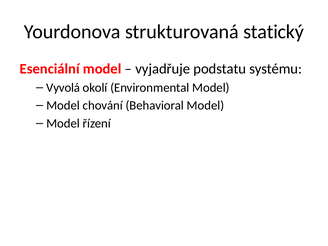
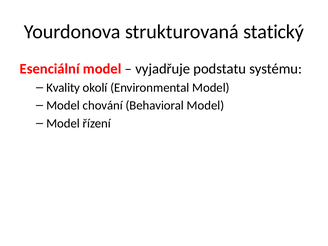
Vyvolá: Vyvolá -> Kvality
